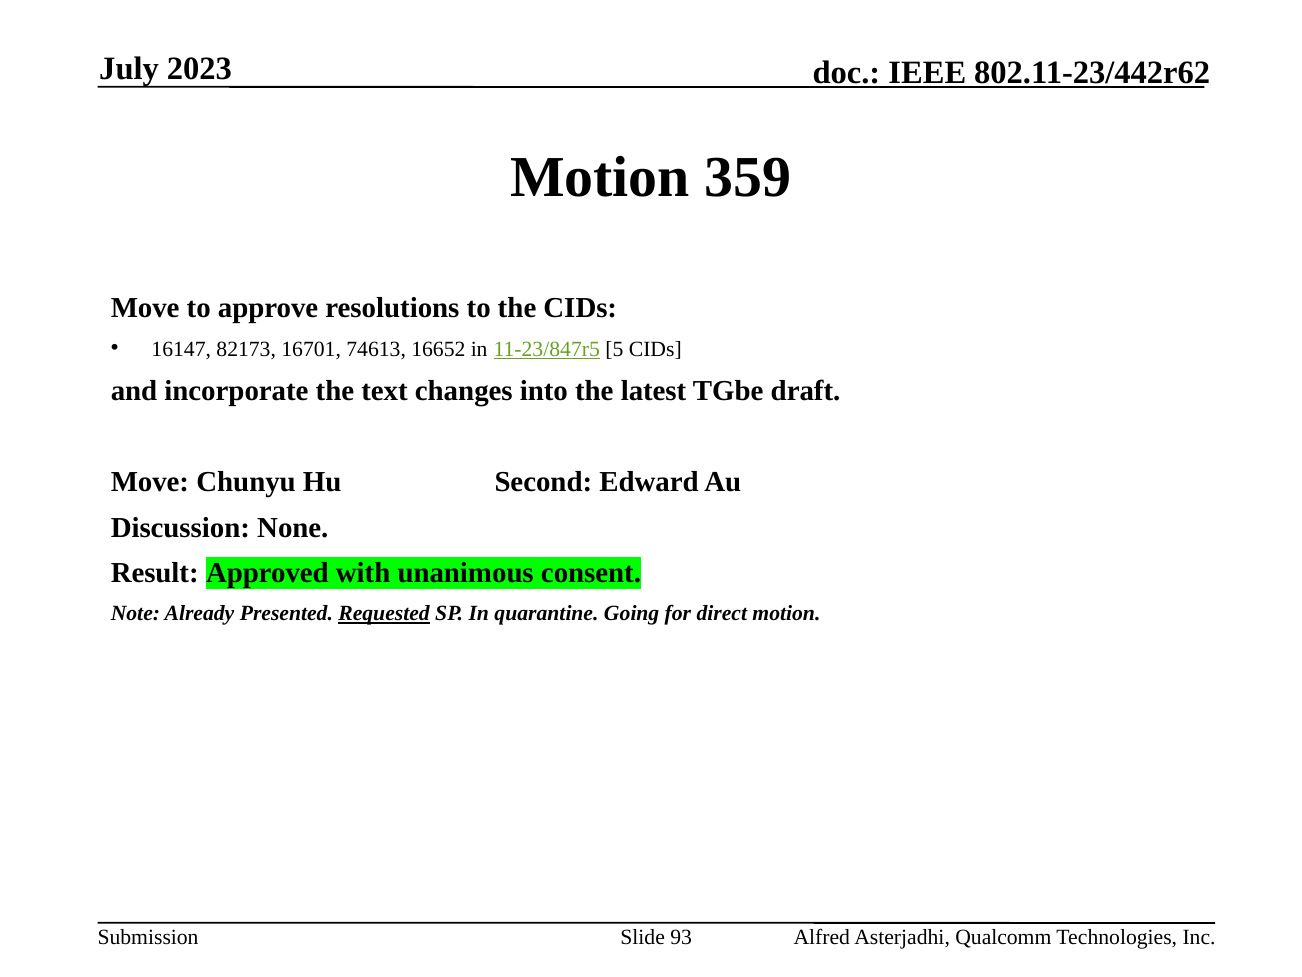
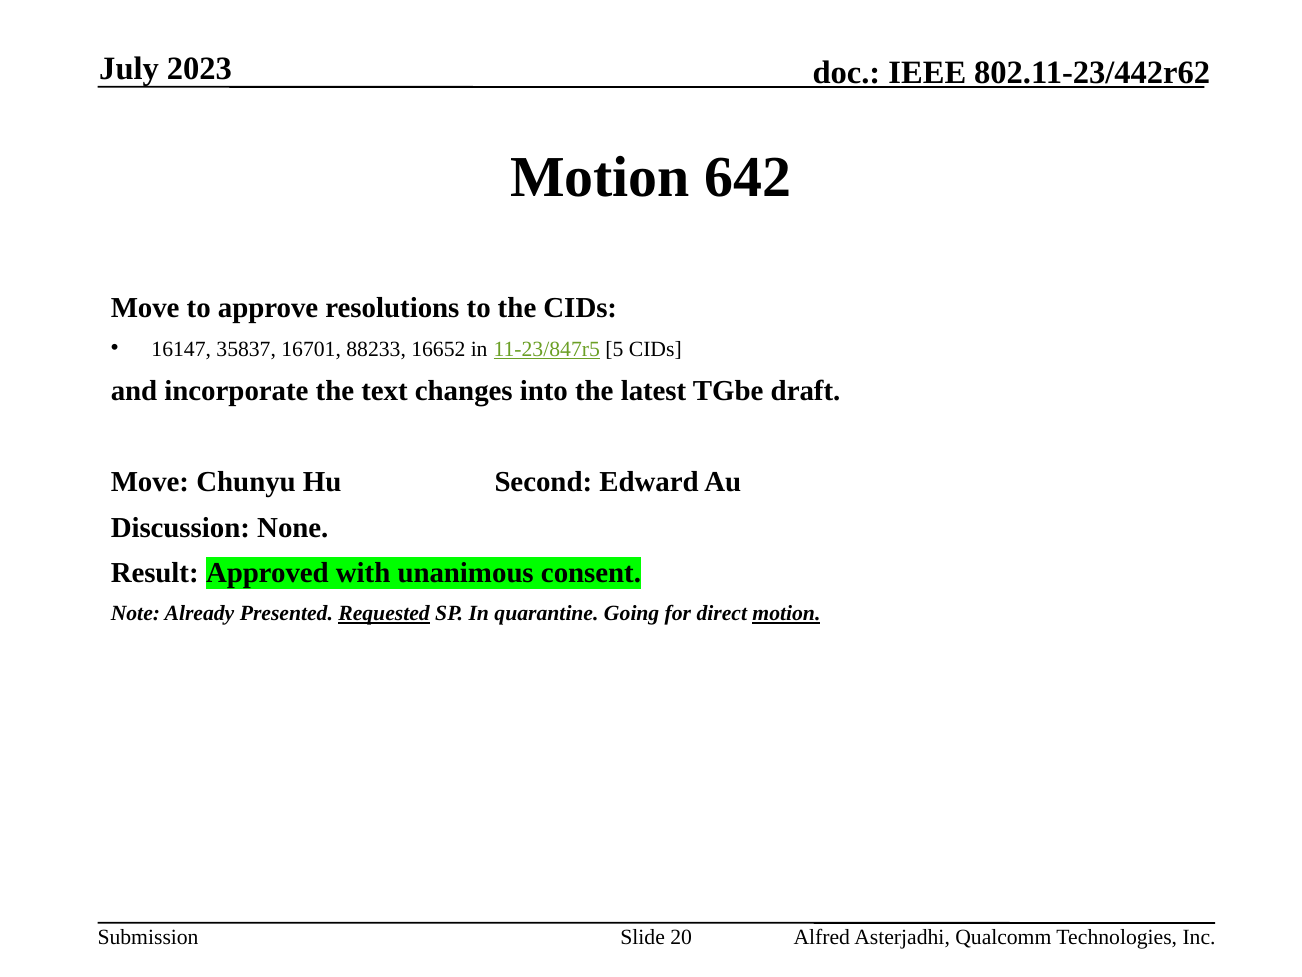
359: 359 -> 642
82173: 82173 -> 35837
74613: 74613 -> 88233
motion at (786, 613) underline: none -> present
93: 93 -> 20
